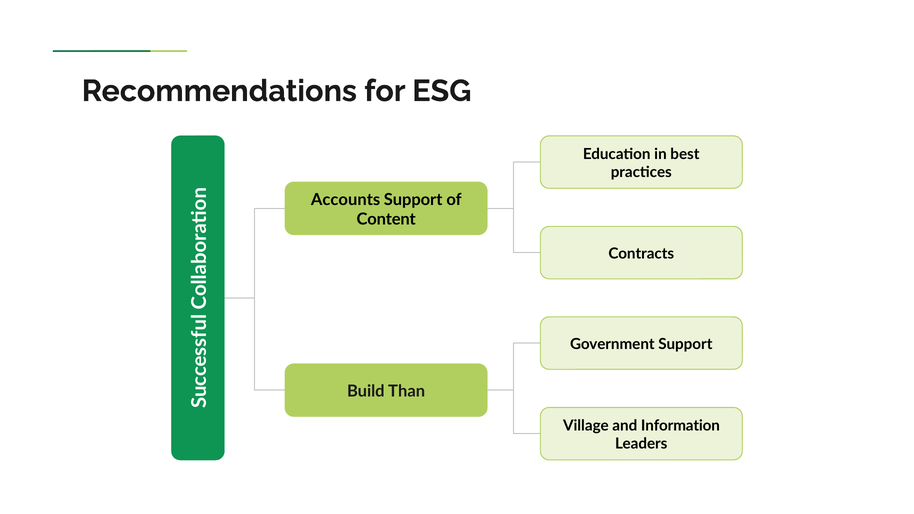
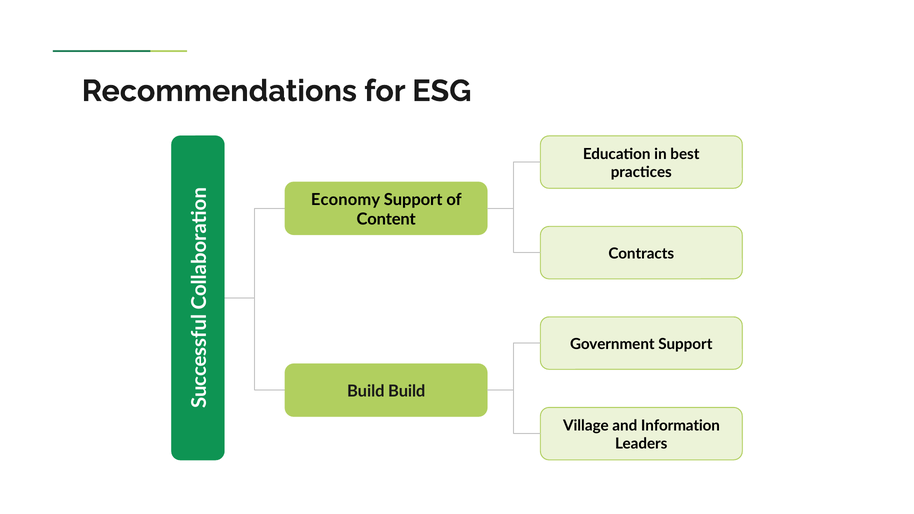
Accounts: Accounts -> Economy
Build Than: Than -> Build
